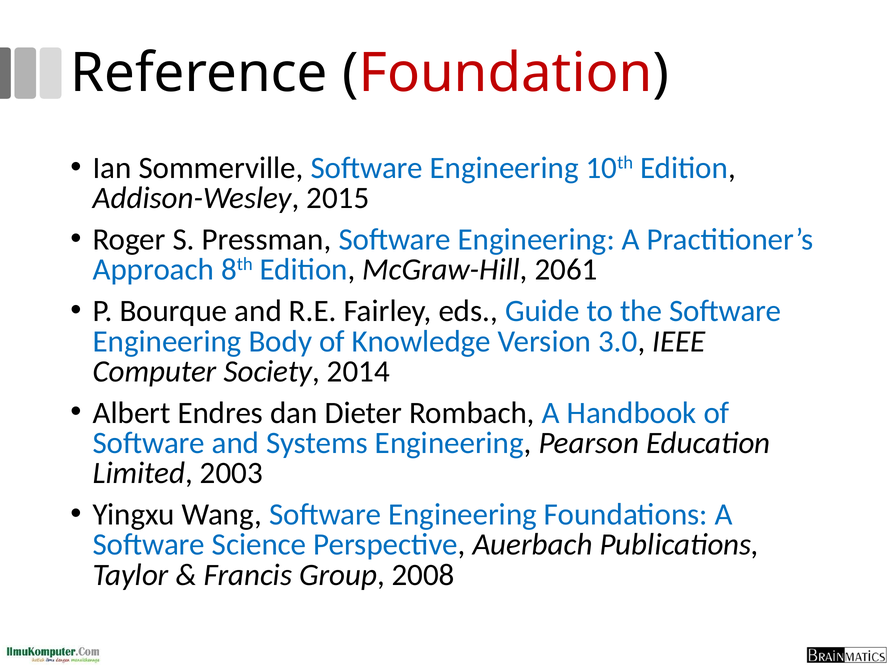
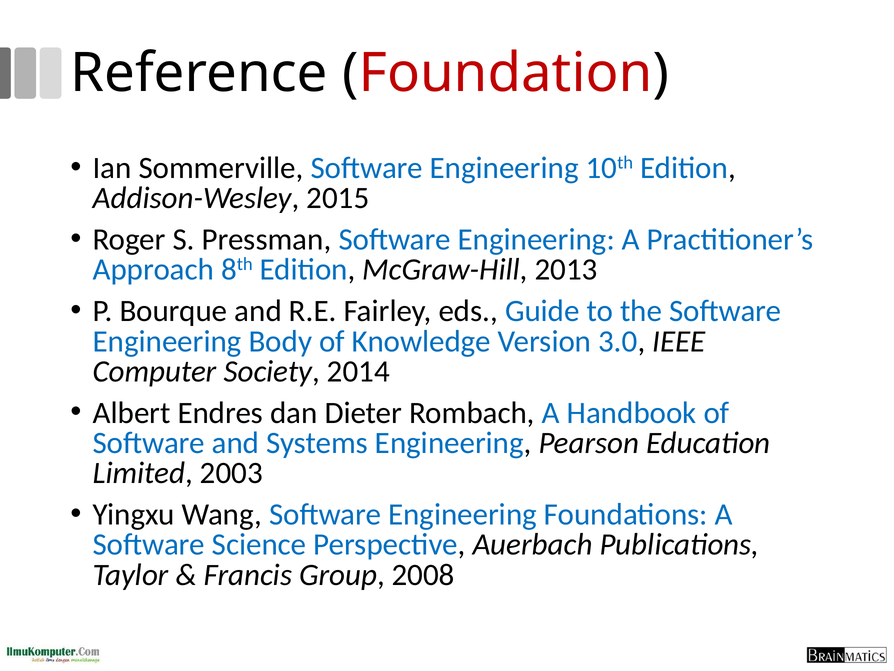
2061: 2061 -> 2013
